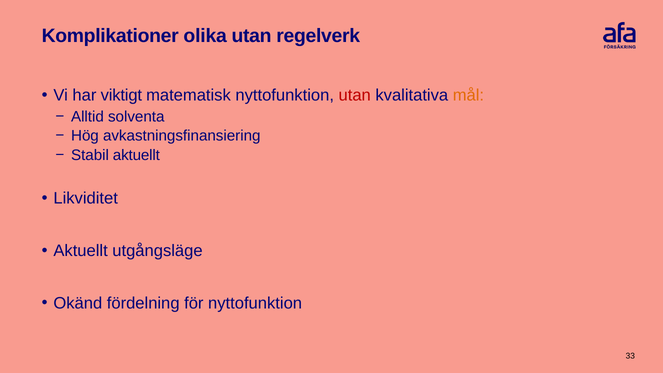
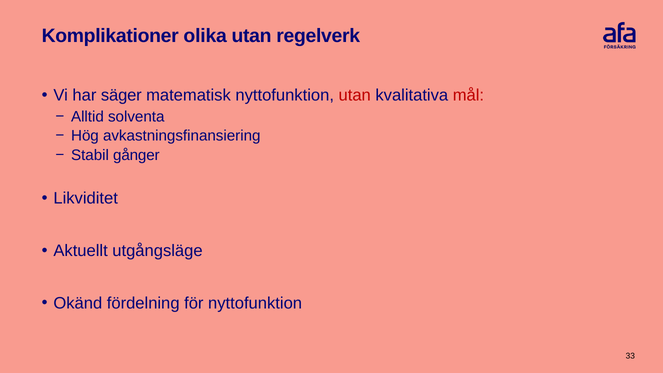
viktigt: viktigt -> säger
mål colour: orange -> red
Stabil aktuellt: aktuellt -> gånger
